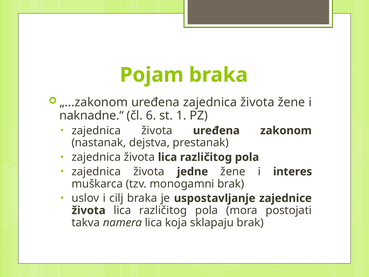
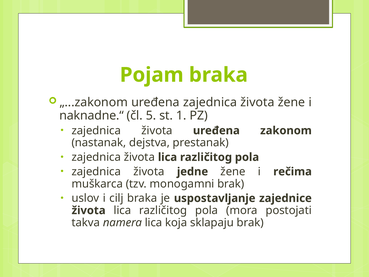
6: 6 -> 5
interes: interes -> rečima
